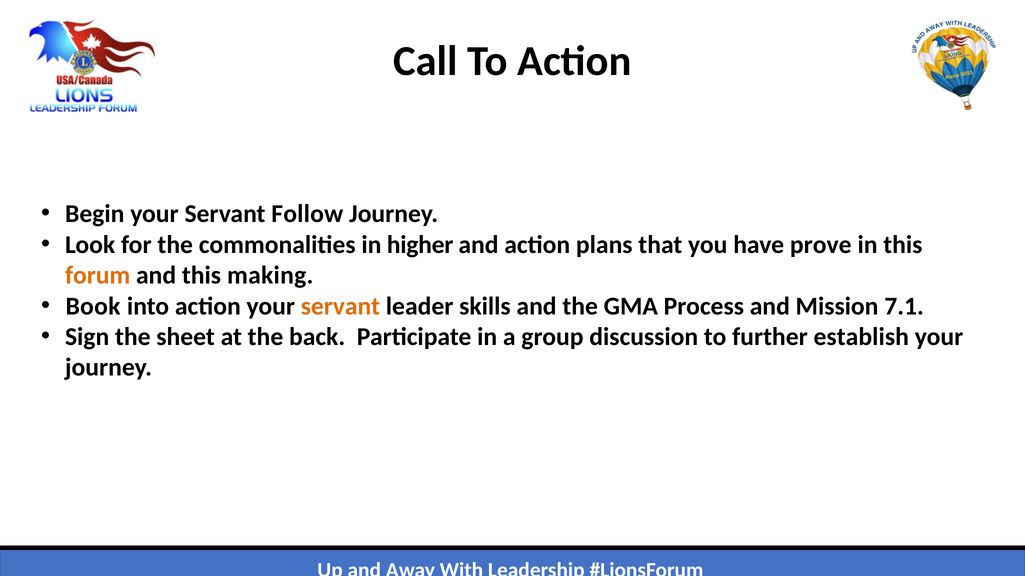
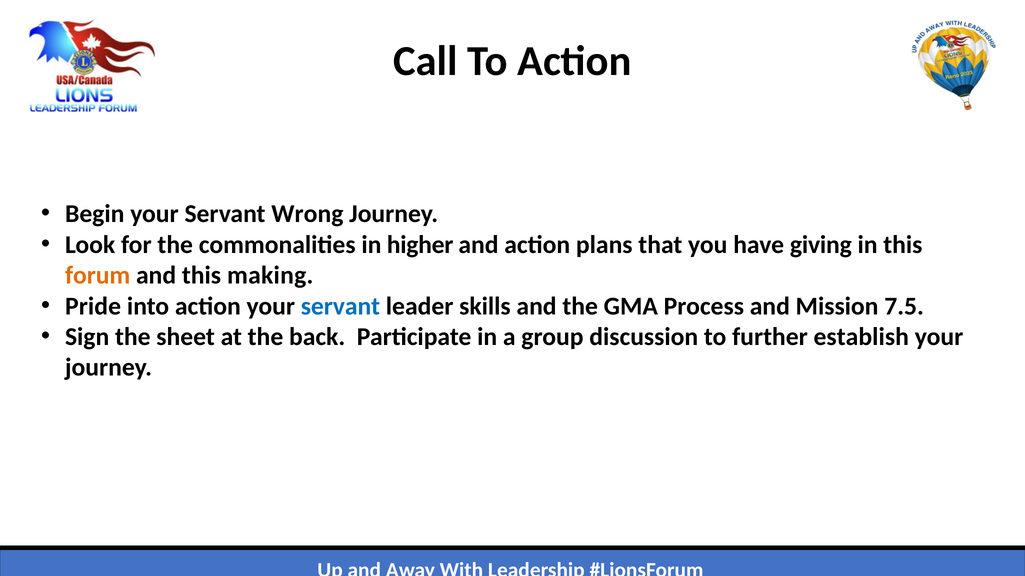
Follow: Follow -> Wrong
prove: prove -> giving
Book: Book -> Pride
servant at (340, 306) colour: orange -> blue
7.1: 7.1 -> 7.5
